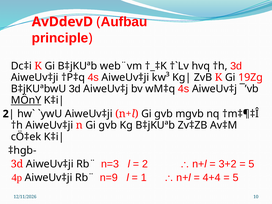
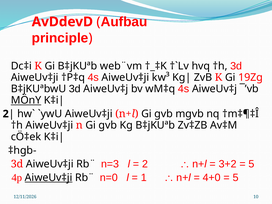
AiweUv‡ji at (49, 178) underline: none -> present
n=9: n=9 -> n=0
4+4: 4+4 -> 4+0
